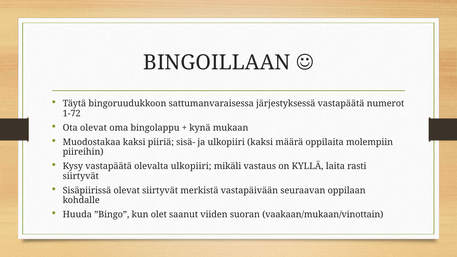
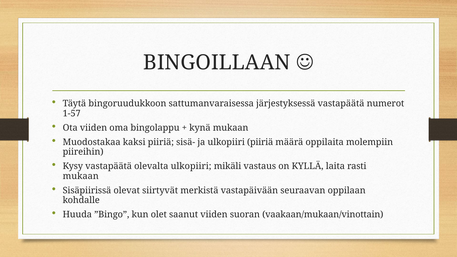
1-72: 1-72 -> 1-57
Ota olevat: olevat -> viiden
ulkopiiri kaksi: kaksi -> piiriä
siirtyvät at (81, 176): siirtyvät -> mukaan
